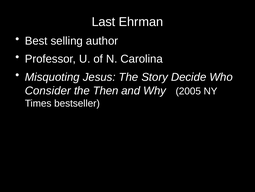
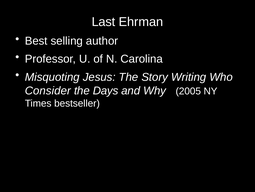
Decide: Decide -> Writing
Then: Then -> Days
